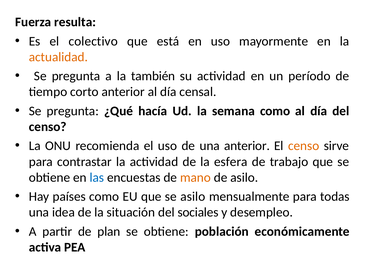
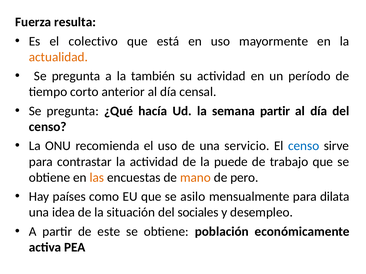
semana como: como -> partir
una anterior: anterior -> servicio
censo at (304, 146) colour: orange -> blue
esfera: esfera -> puede
las colour: blue -> orange
de asilo: asilo -> pero
todas: todas -> dilata
plan: plan -> este
